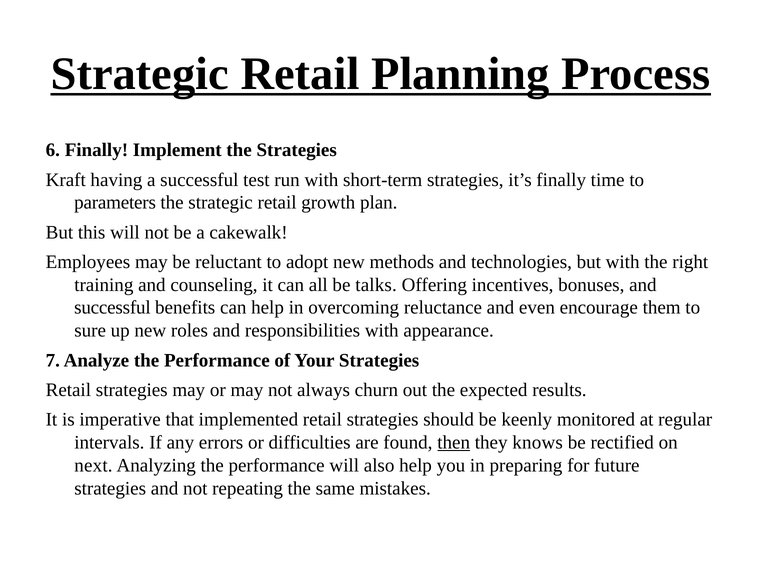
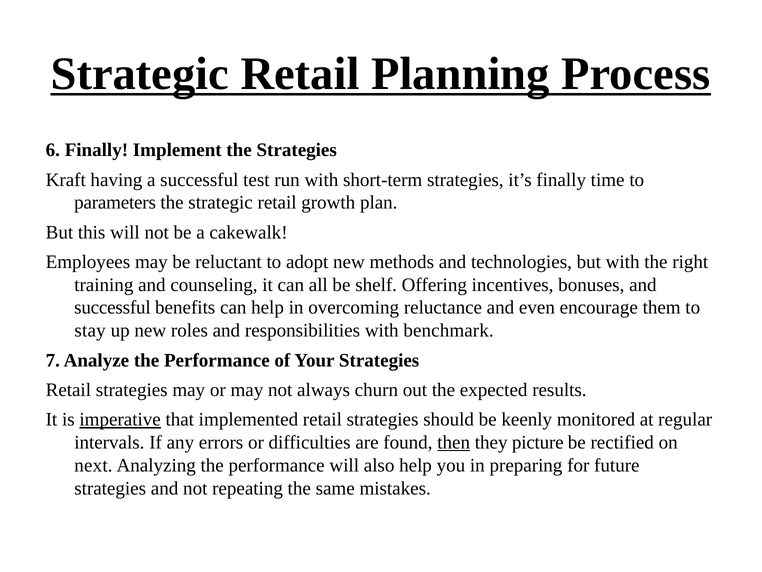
talks: talks -> shelf
sure: sure -> stay
appearance: appearance -> benchmark
imperative underline: none -> present
knows: knows -> picture
